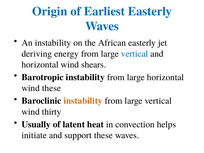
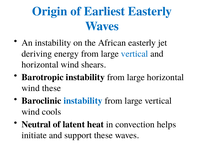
instability at (83, 101) colour: orange -> blue
thirty: thirty -> cools
Usually: Usually -> Neutral
